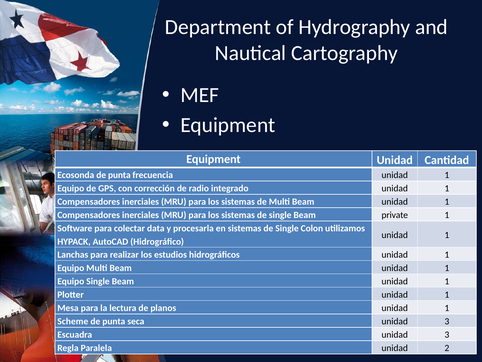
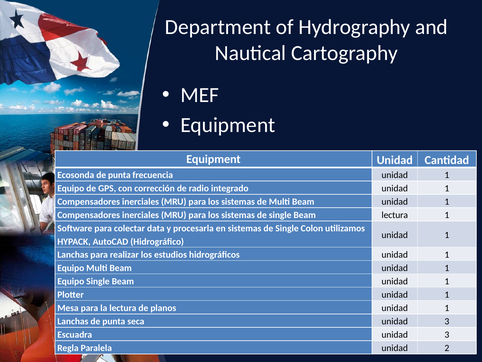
Beam private: private -> lectura
Scheme at (73, 321): Scheme -> Lanchas
